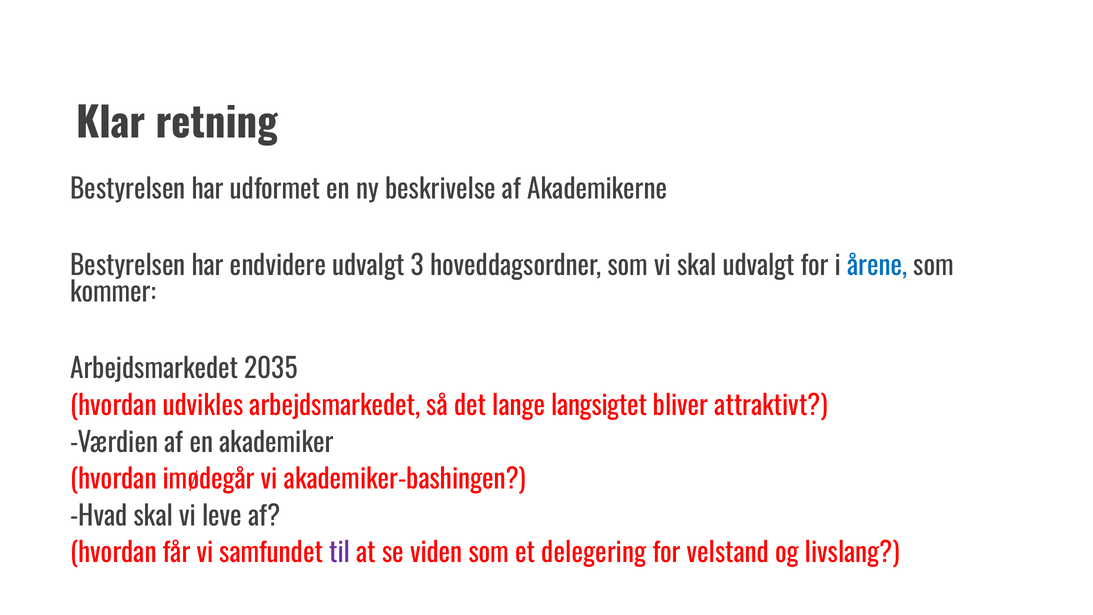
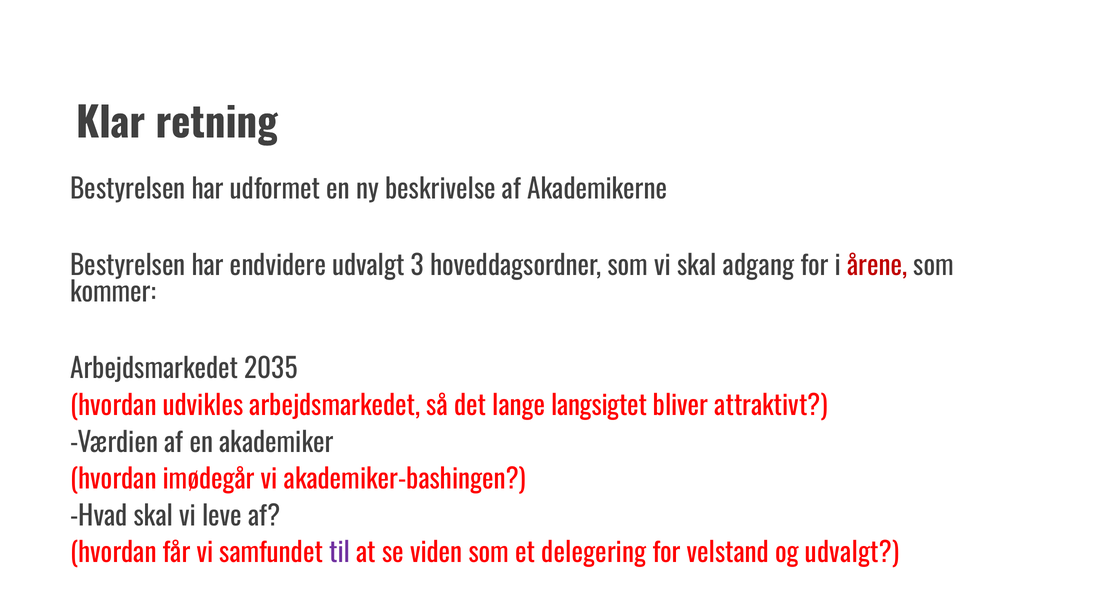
skal udvalgt: udvalgt -> adgang
årene colour: blue -> red
og livslang: livslang -> udvalgt
